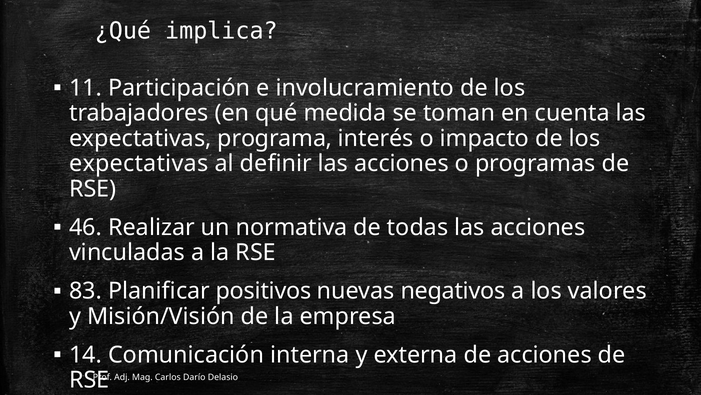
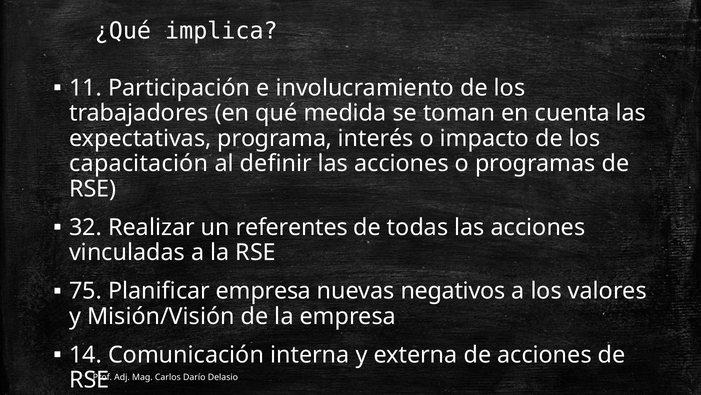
expectativas at (139, 163): expectativas -> capacitación
46: 46 -> 32
normativa: normativa -> referentes
83: 83 -> 75
Planificar positivos: positivos -> empresa
